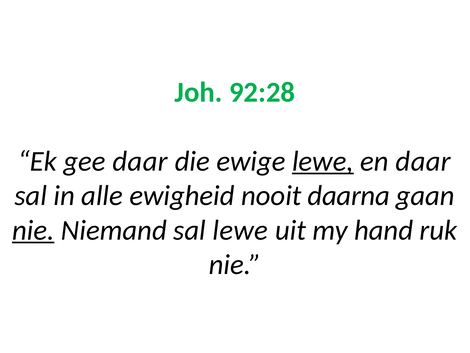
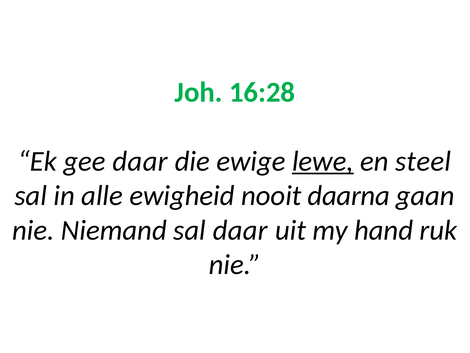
92:28: 92:28 -> 16:28
en daar: daar -> steel
nie at (33, 230) underline: present -> none
sal lewe: lewe -> daar
